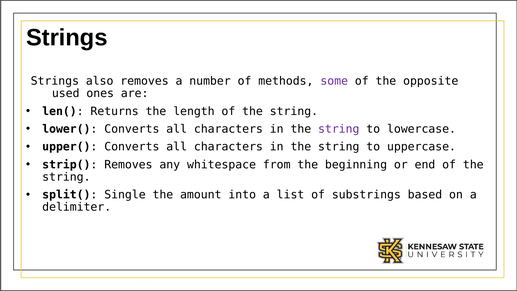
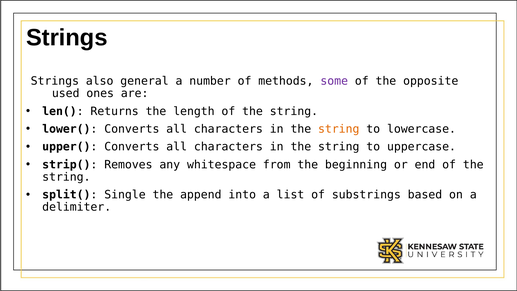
also removes: removes -> general
string at (339, 129) colour: purple -> orange
amount: amount -> append
